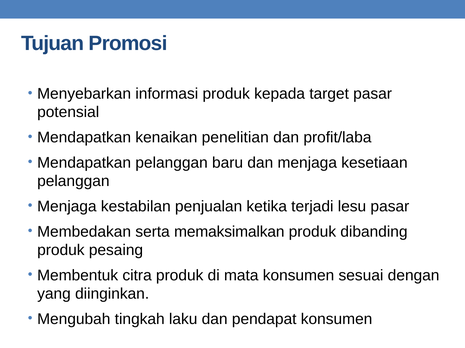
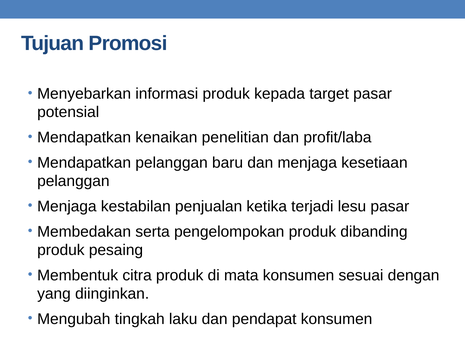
memaksimalkan: memaksimalkan -> pengelompokan
